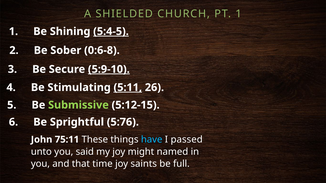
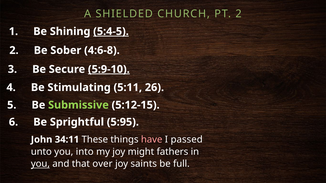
PT 1: 1 -> 2
0:6-8: 0:6-8 -> 4:6-8
5:11 underline: present -> none
5:76: 5:76 -> 5:95
75:11: 75:11 -> 34:11
have colour: light blue -> pink
said: said -> into
named: named -> fathers
you at (40, 164) underline: none -> present
time: time -> over
